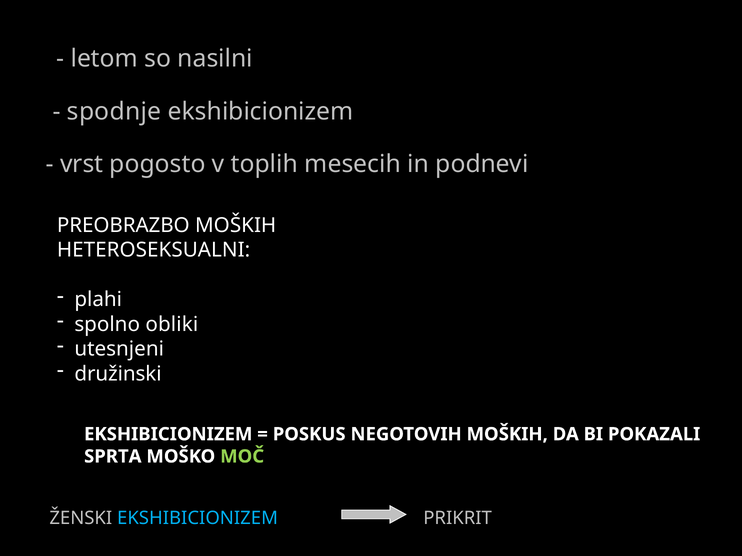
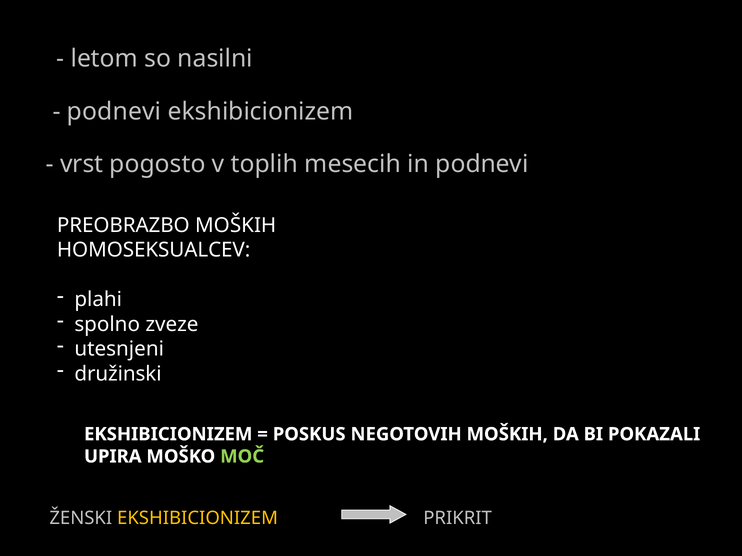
spodnje at (114, 112): spodnje -> podnevi
HETEROSEKSUALNI: HETEROSEKSUALNI -> HOMOSEKSUALCEV
obliki: obliki -> zveze
SPRTA: SPRTA -> UPIRA
EKSHIBICIONIZEM at (198, 519) colour: light blue -> yellow
